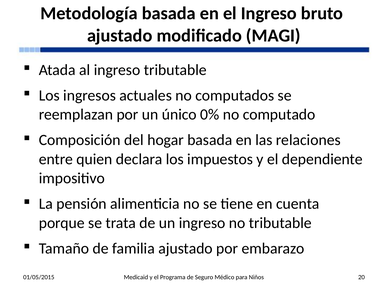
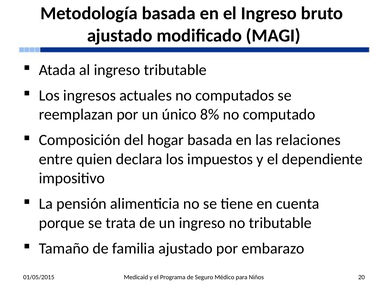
0%: 0% -> 8%
